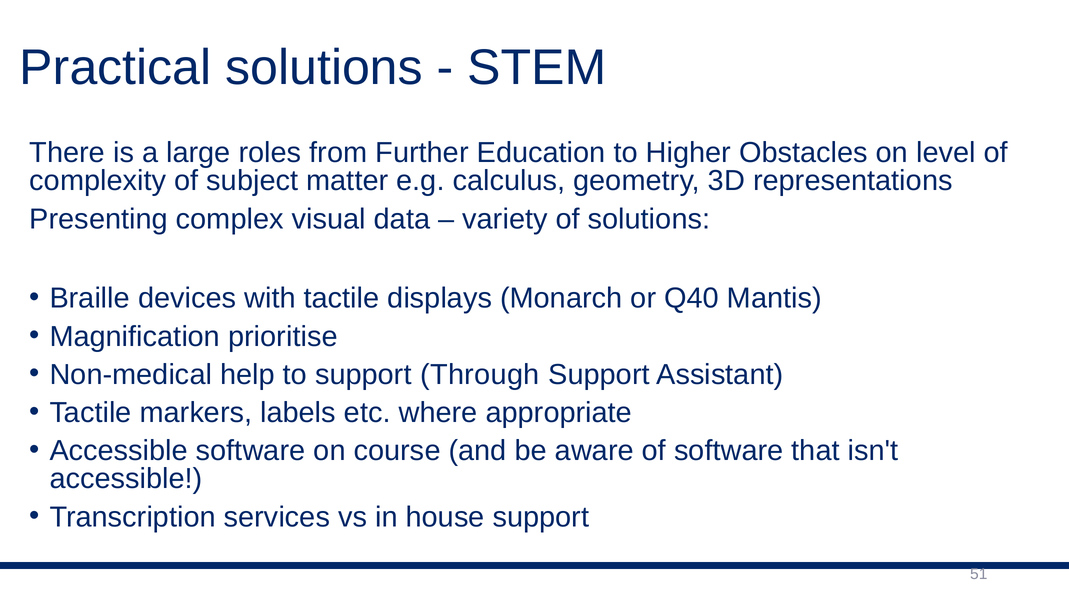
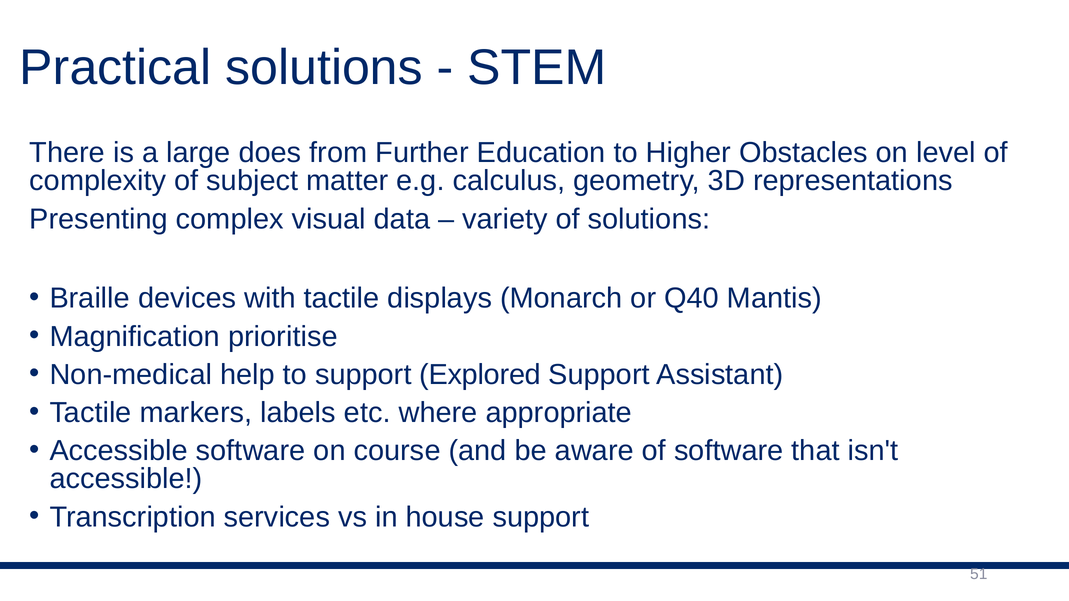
roles: roles -> does
Through: Through -> Explored
